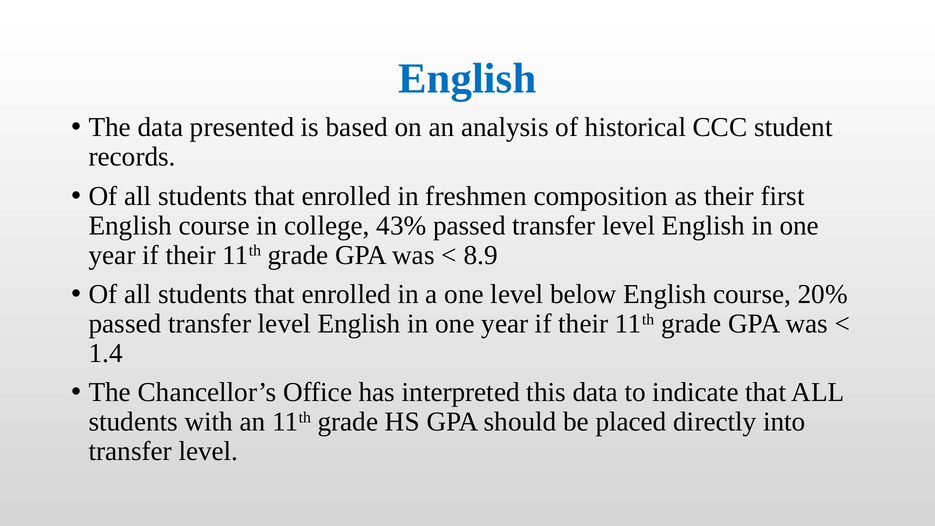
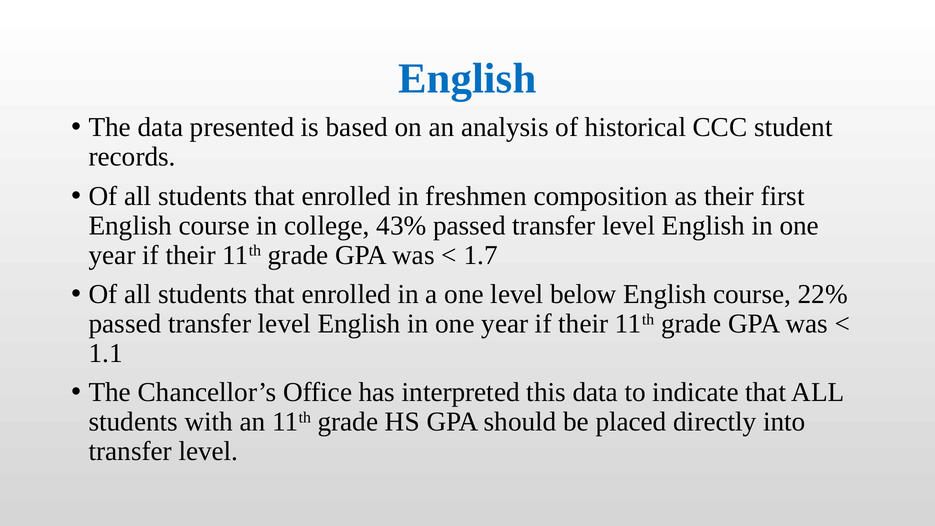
8.9: 8.9 -> 1.7
20%: 20% -> 22%
1.4: 1.4 -> 1.1
